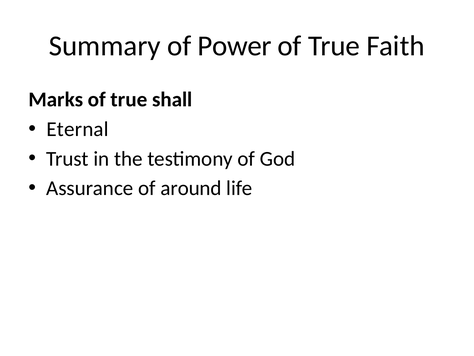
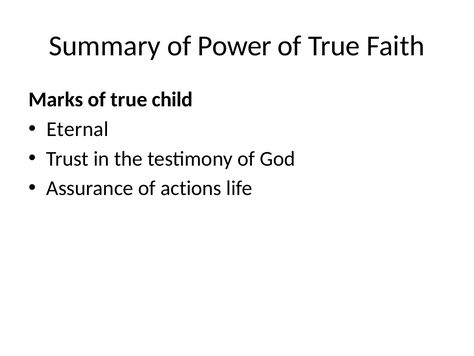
shall: shall -> child
around: around -> actions
